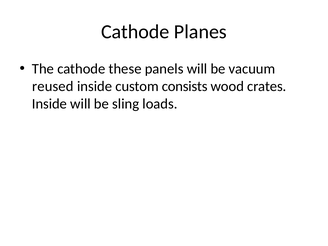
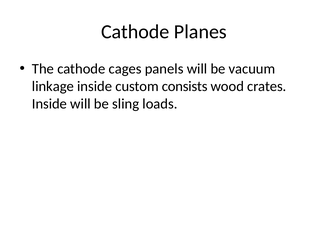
these: these -> cages
reused: reused -> linkage
